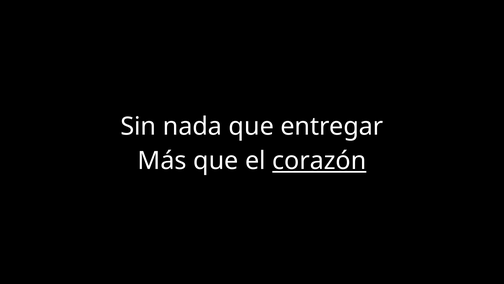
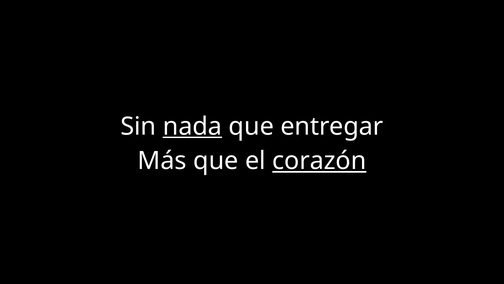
nada underline: none -> present
